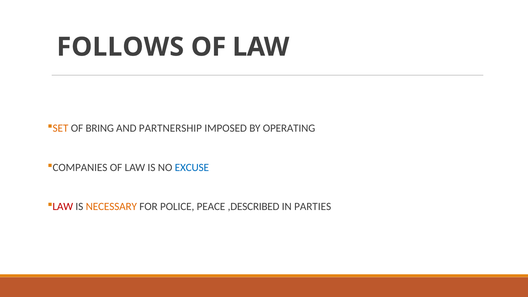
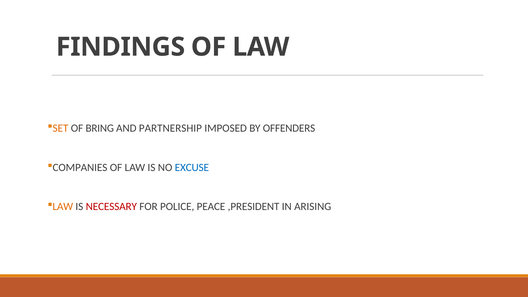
FOLLOWS: FOLLOWS -> FINDINGS
OPERATING: OPERATING -> OFFENDERS
LAW at (63, 207) colour: red -> orange
NECESSARY colour: orange -> red
,DESCRIBED: ,DESCRIBED -> ,PRESIDENT
PARTIES: PARTIES -> ARISING
